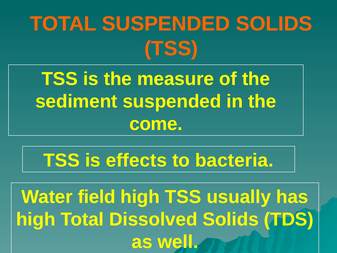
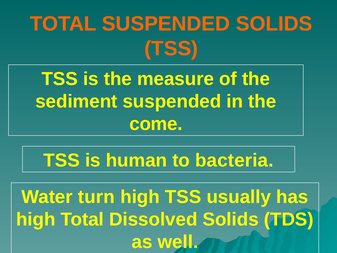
effects: effects -> human
field: field -> turn
